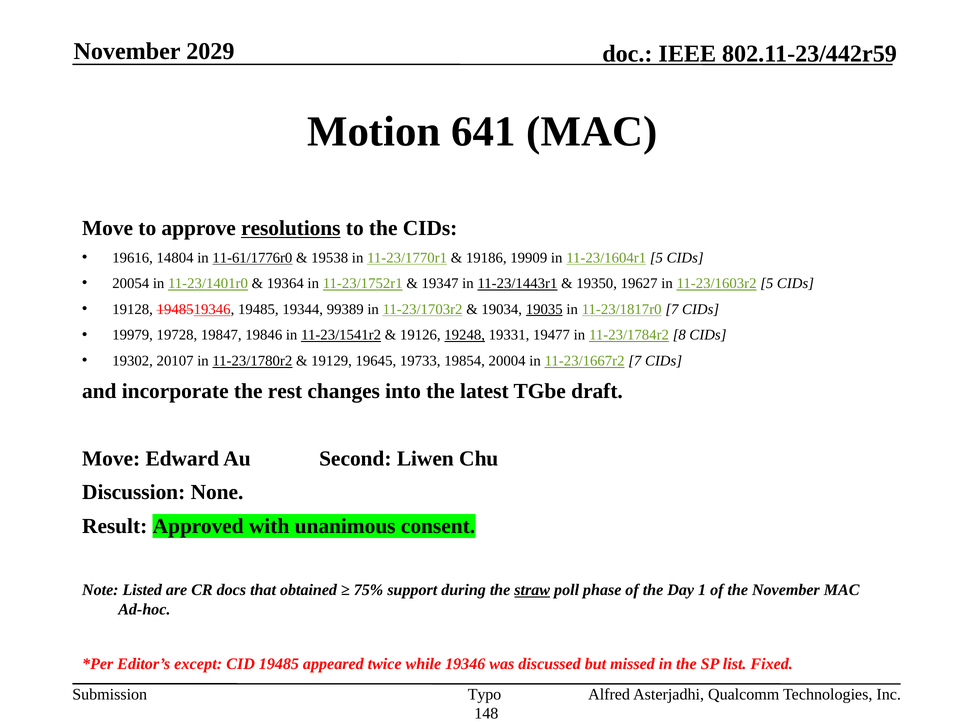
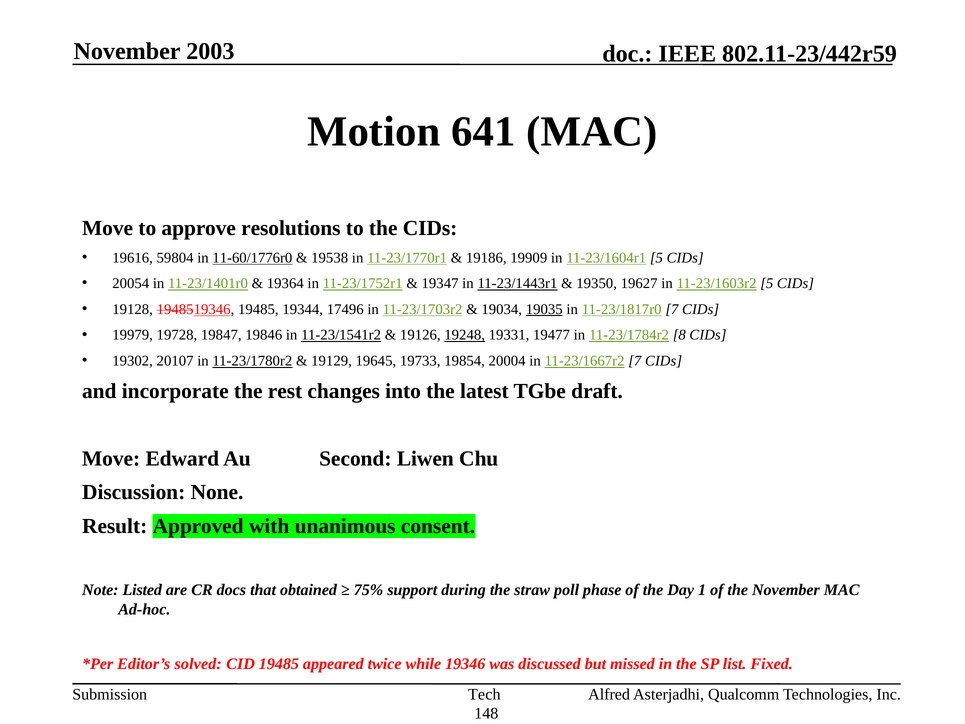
2029: 2029 -> 2003
resolutions underline: present -> none
14804: 14804 -> 59804
11-61/1776r0: 11-61/1776r0 -> 11-60/1776r0
99389: 99389 -> 17496
straw underline: present -> none
except: except -> solved
Typo: Typo -> Tech
